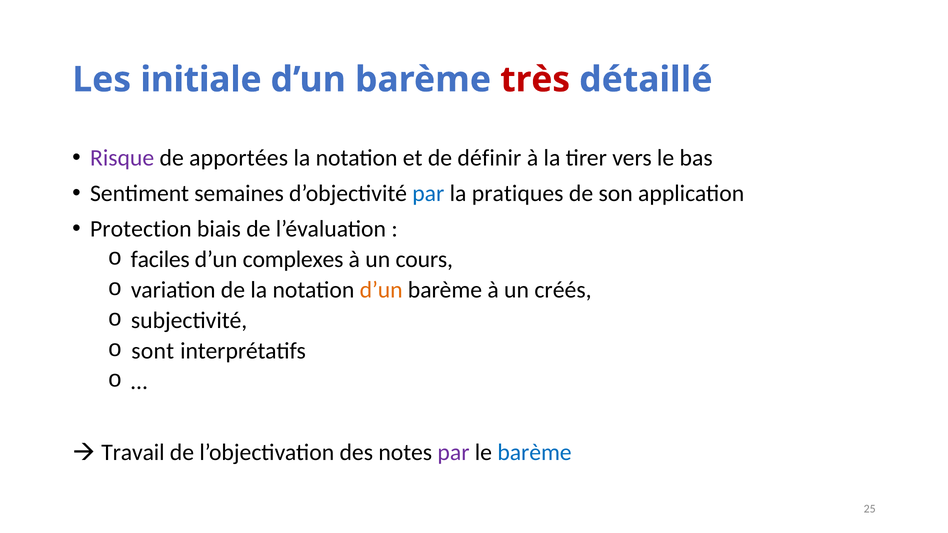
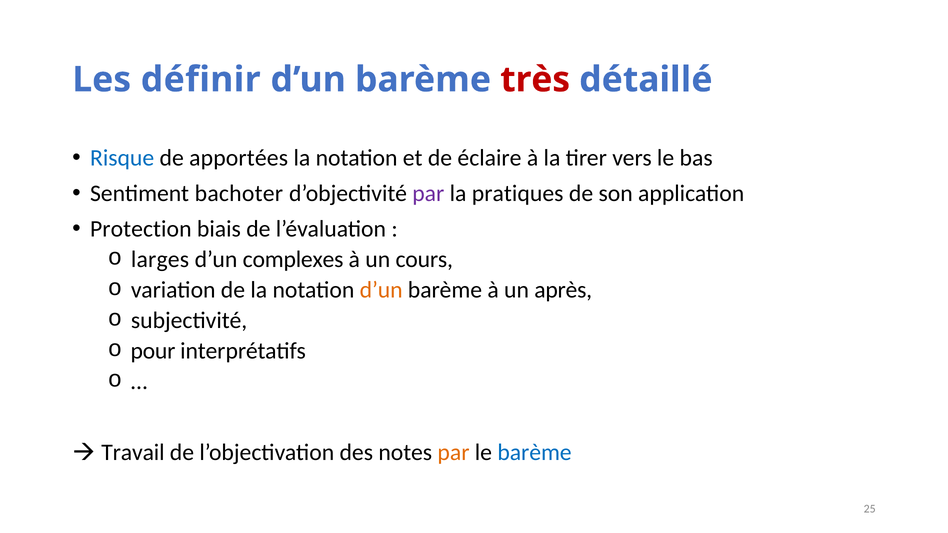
initiale: initiale -> définir
Risque colour: purple -> blue
définir: définir -> éclaire
semaines: semaines -> bachoter
par at (428, 194) colour: blue -> purple
faciles: faciles -> larges
créés: créés -> après
sont: sont -> pour
par at (453, 453) colour: purple -> orange
